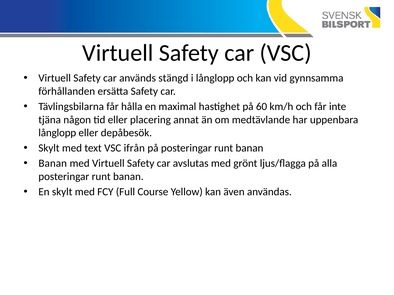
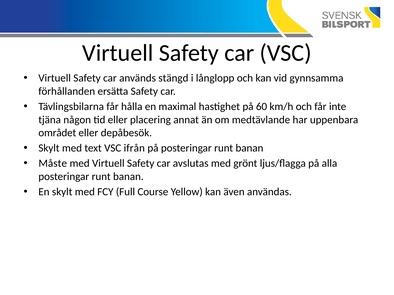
långlopp at (57, 133): långlopp -> området
Banan at (53, 164): Banan -> Måste
